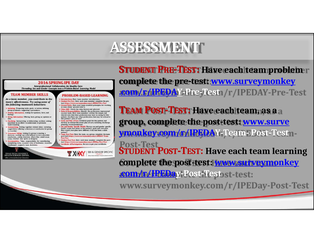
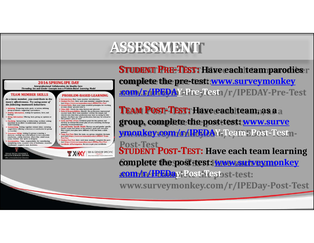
problem: problem -> parodies
